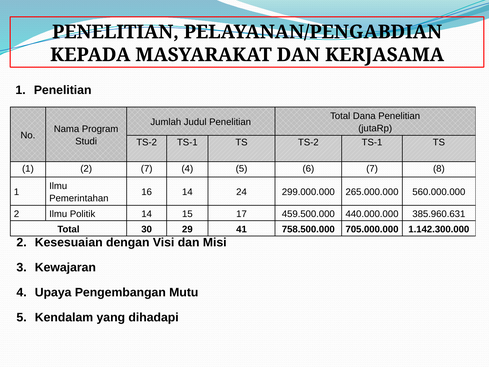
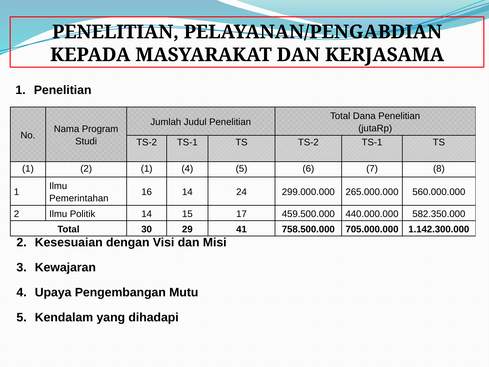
2 7: 7 -> 1
385.960.631: 385.960.631 -> 582.350.000
